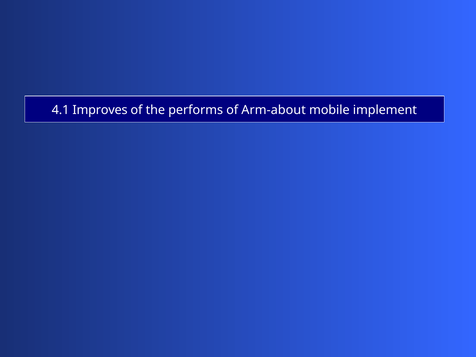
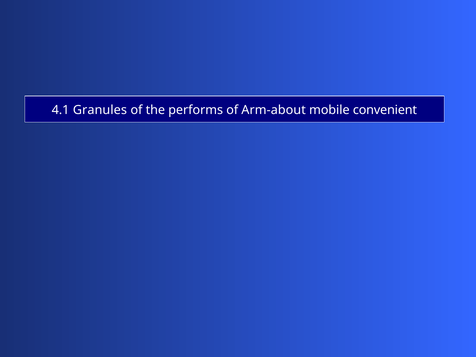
Improves: Improves -> Granules
implement: implement -> convenient
